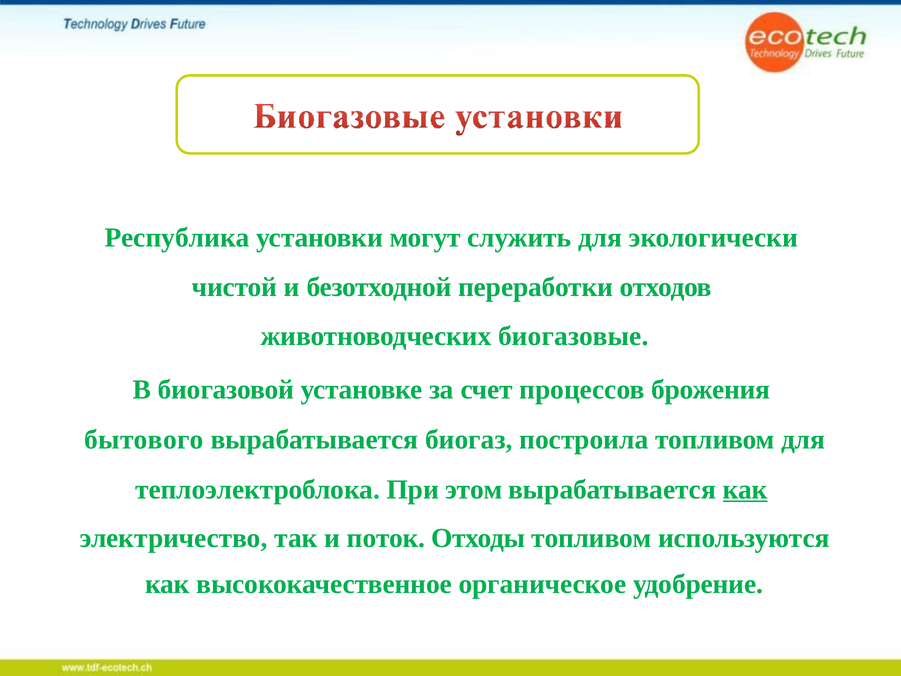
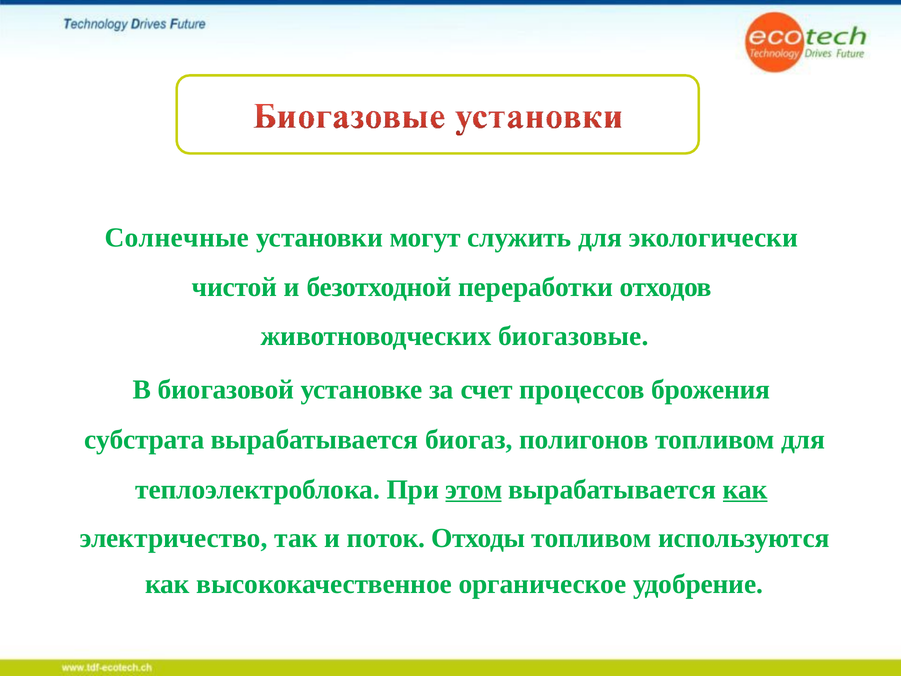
Республика: Республика -> Солнечные
бытового: бытового -> субстрата
построила: построила -> полигонов
этом underline: none -> present
